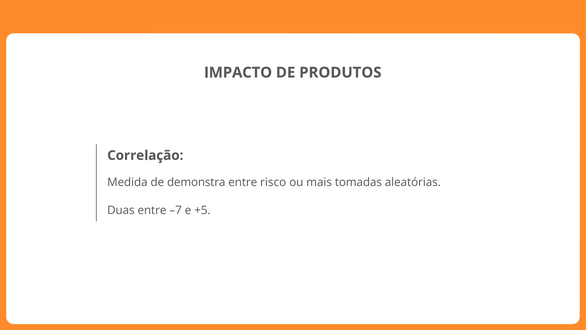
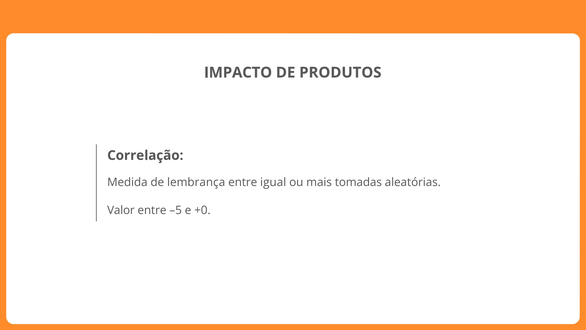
demonstra: demonstra -> lembrança
risco: risco -> igual
Duas: Duas -> Valor
–7: –7 -> –5
+5: +5 -> +0
